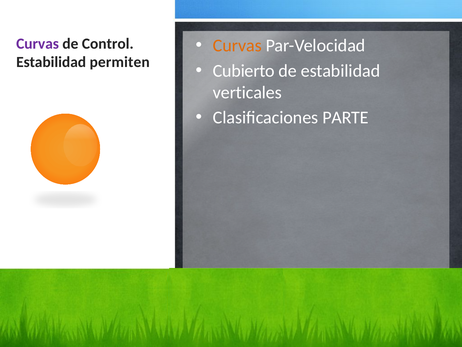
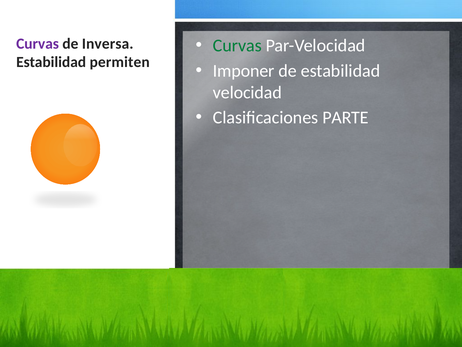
Curvas at (237, 46) colour: orange -> green
Control: Control -> Inversa
Cubierto: Cubierto -> Imponer
verticales: verticales -> velocidad
